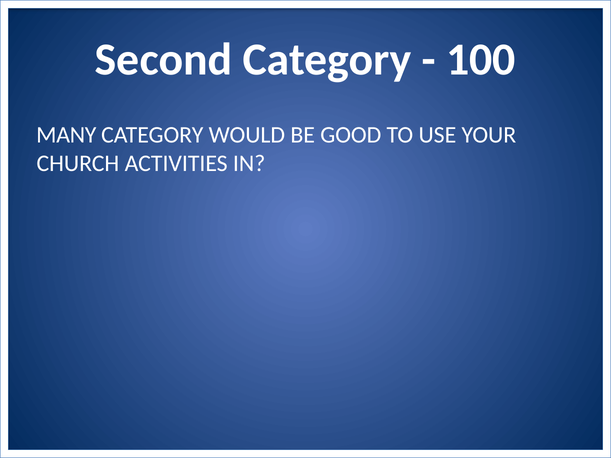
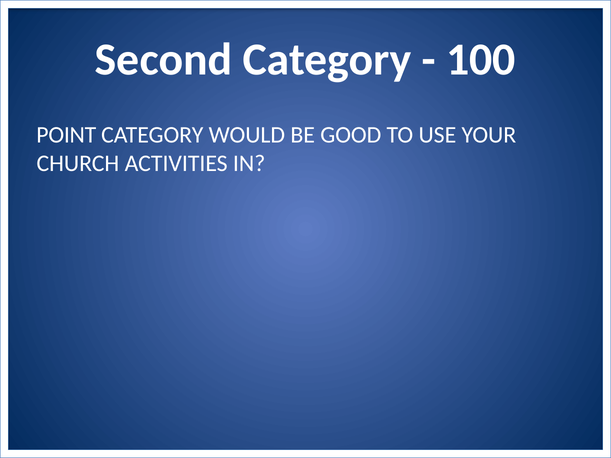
MANY: MANY -> POINT
